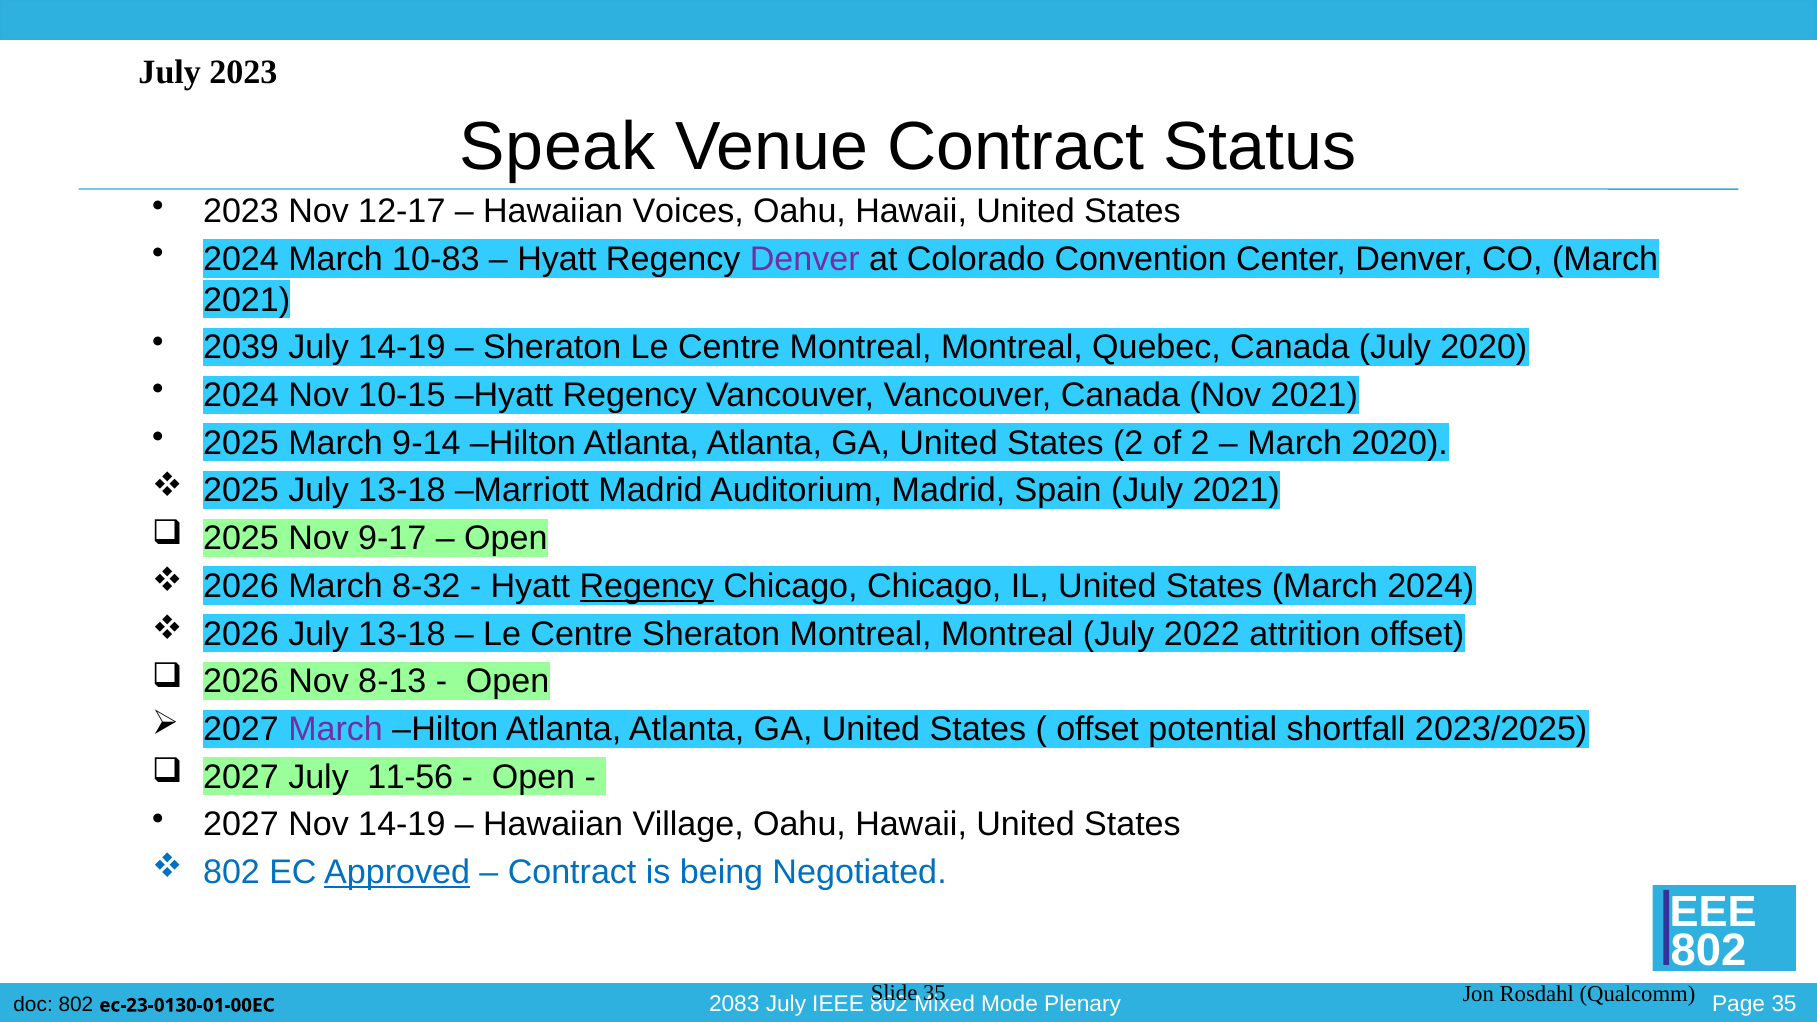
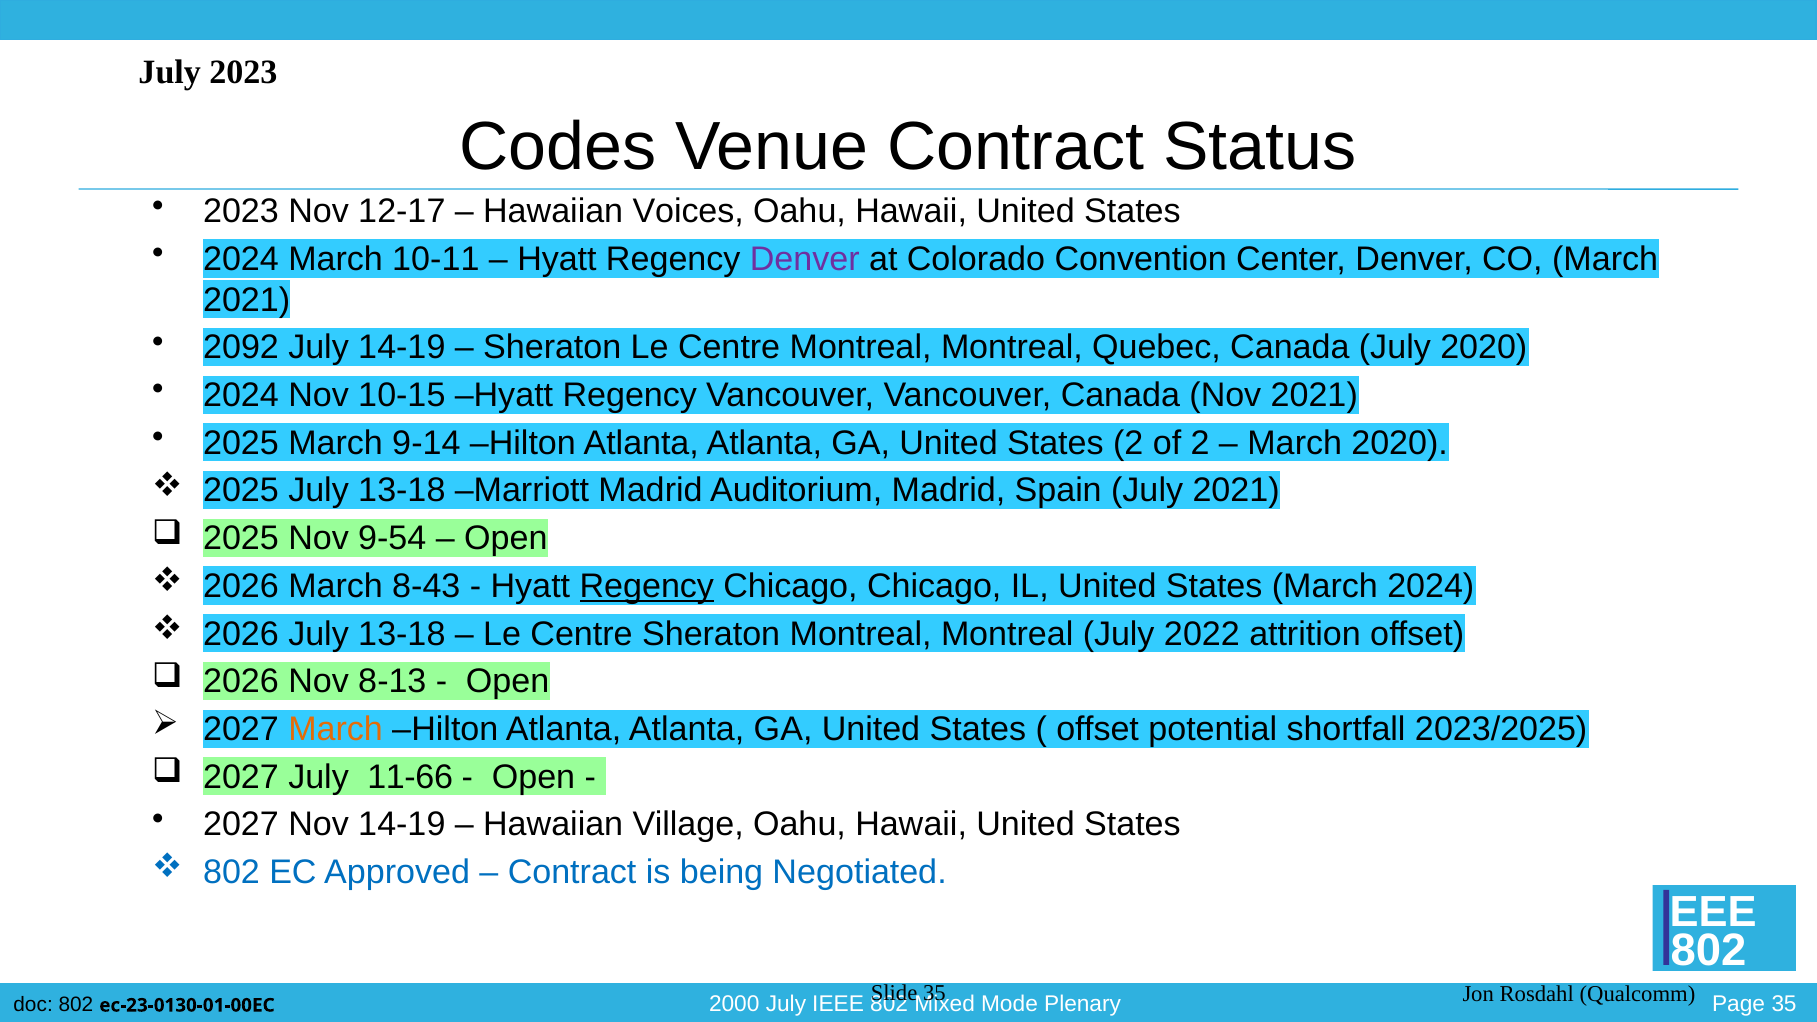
Speak: Speak -> Codes
10-83: 10-83 -> 10-11
2039: 2039 -> 2092
9-17: 9-17 -> 9-54
8-32: 8-32 -> 8-43
March at (336, 729) colour: purple -> orange
11-56: 11-56 -> 11-66
Approved underline: present -> none
2083: 2083 -> 2000
